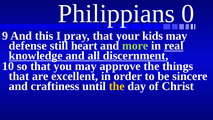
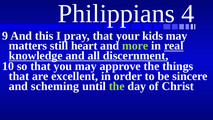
0: 0 -> 4
defense: defense -> matters
craftiness: craftiness -> scheming
the at (117, 86) colour: yellow -> light green
